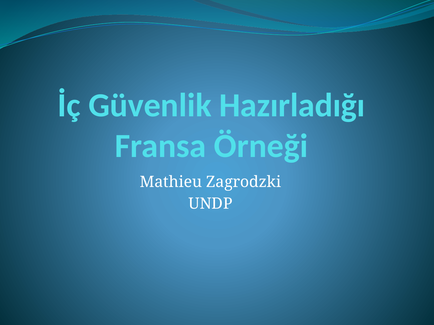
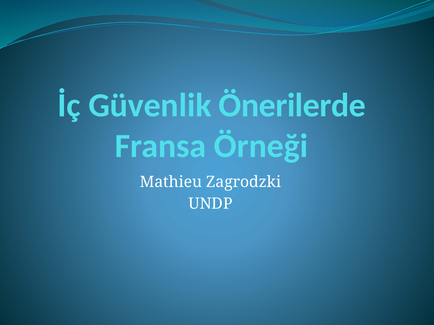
Hazırladığı: Hazırladığı -> Önerilerde
